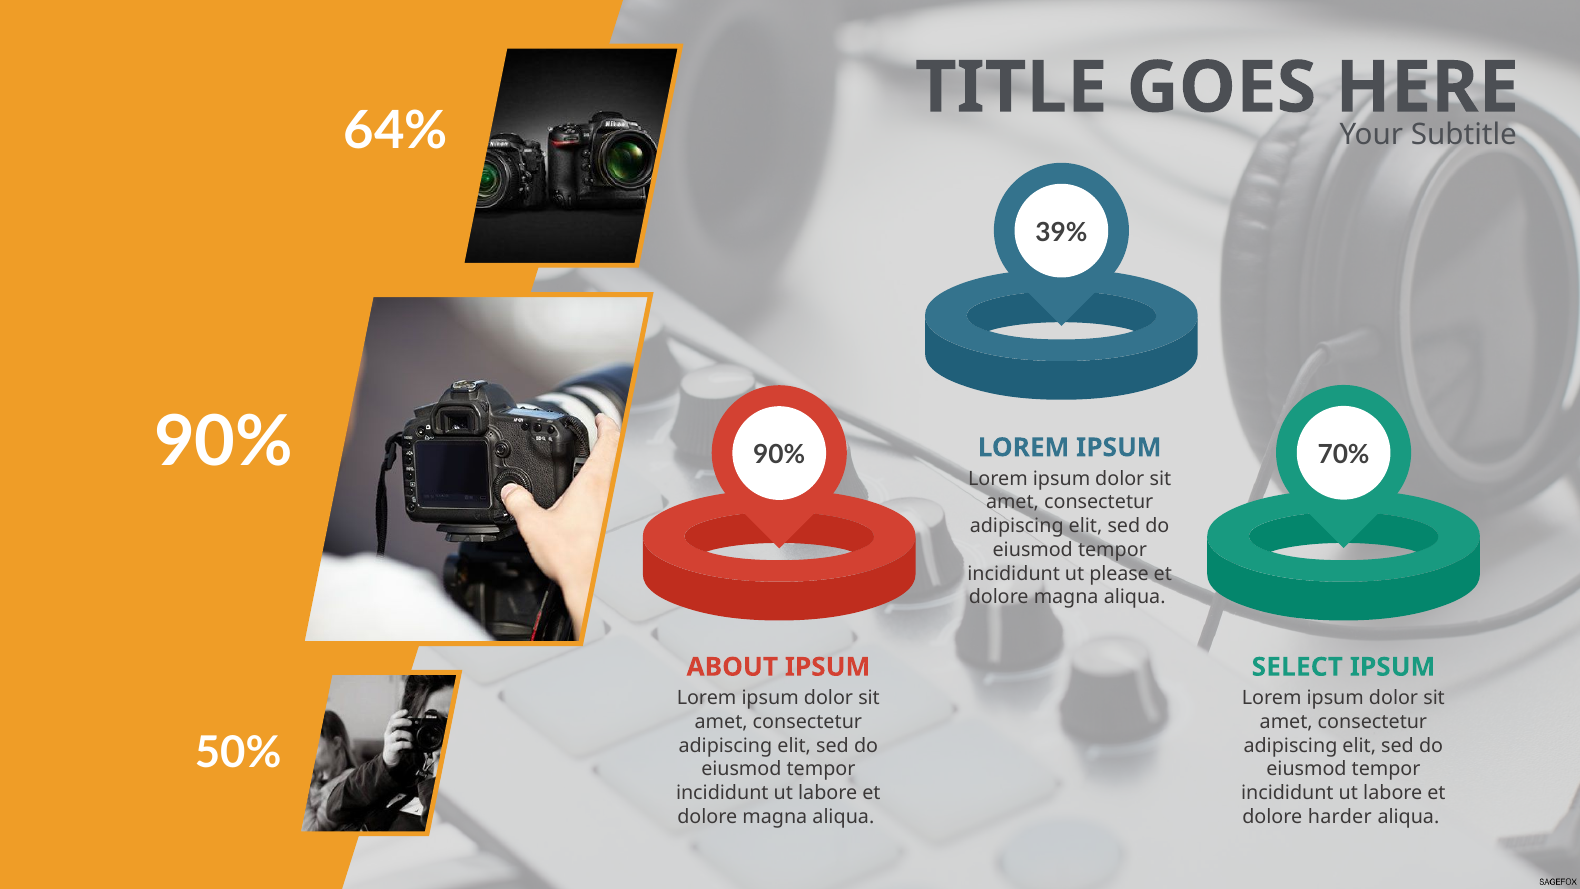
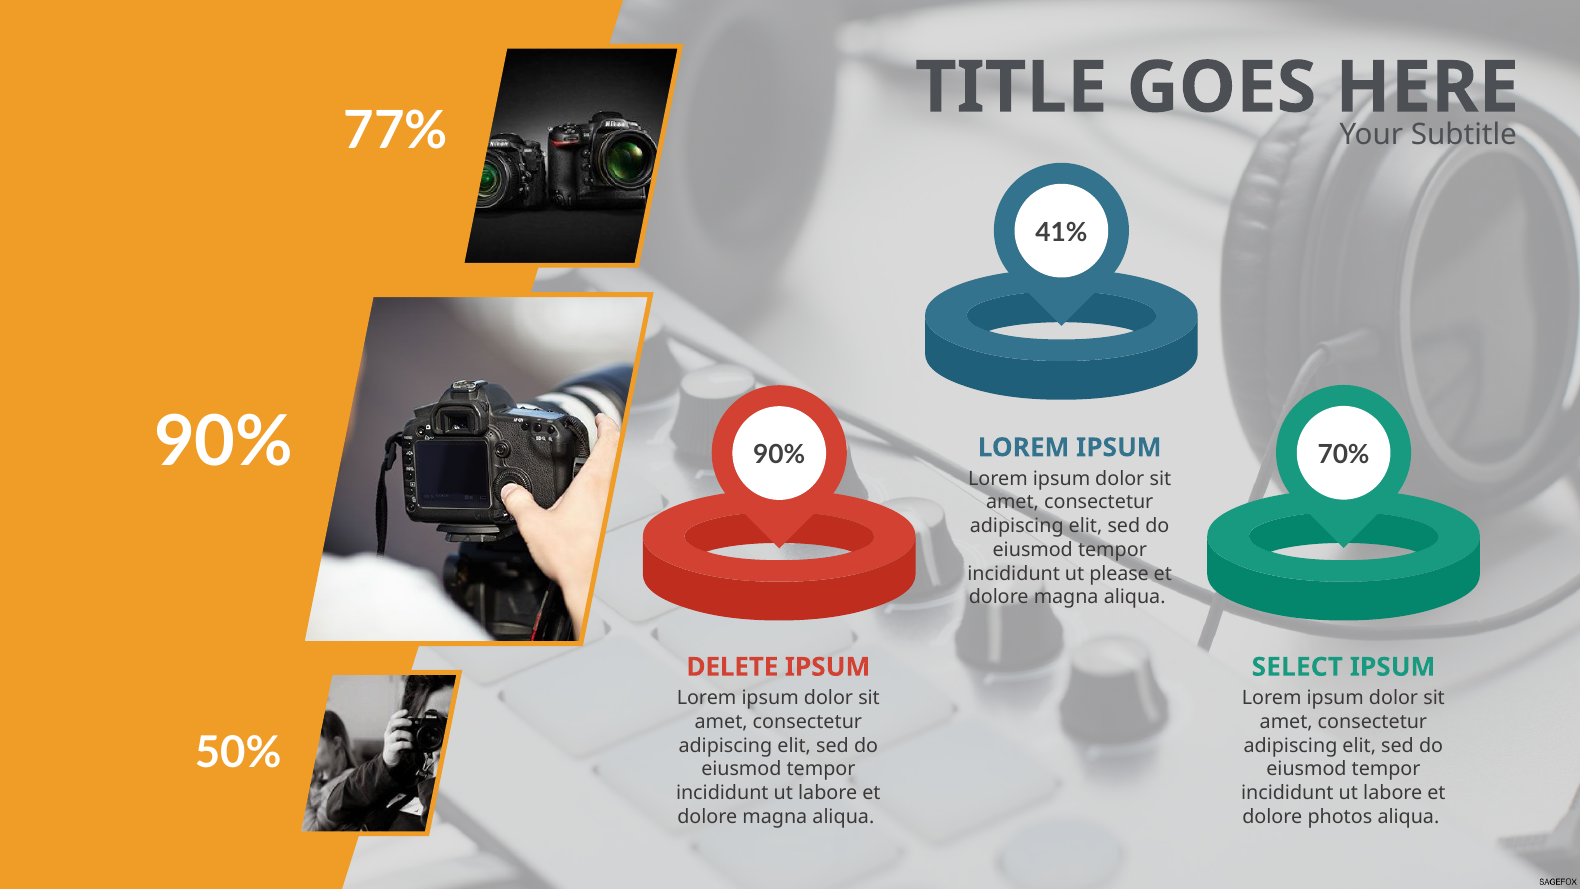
64%: 64% -> 77%
39%: 39% -> 41%
ABOUT: ABOUT -> DELETE
harder: harder -> photos
